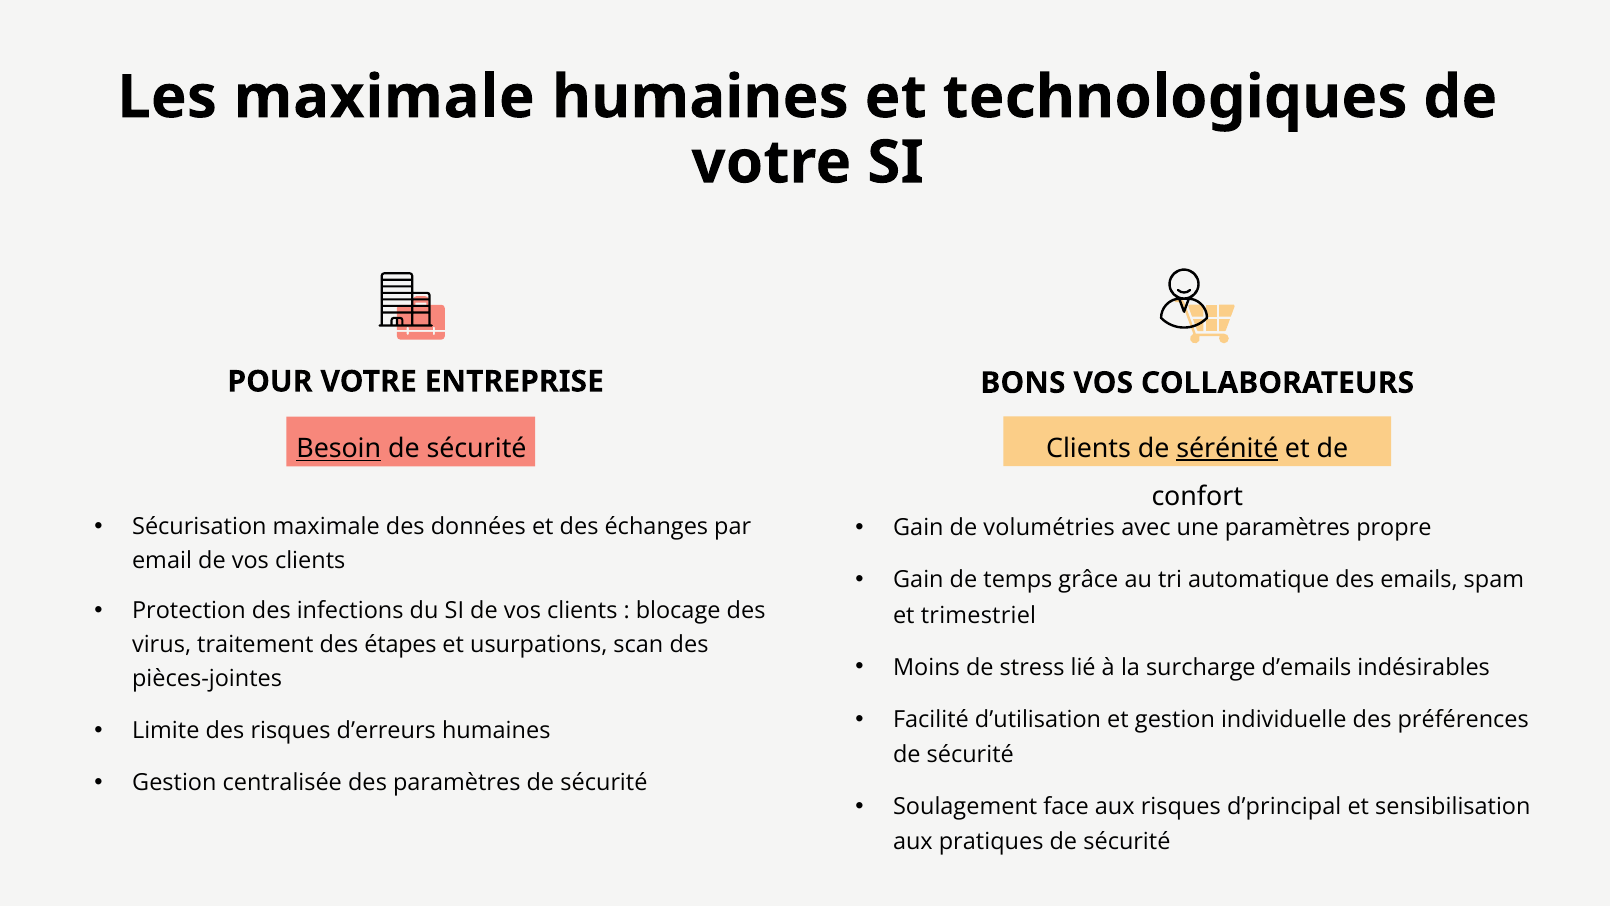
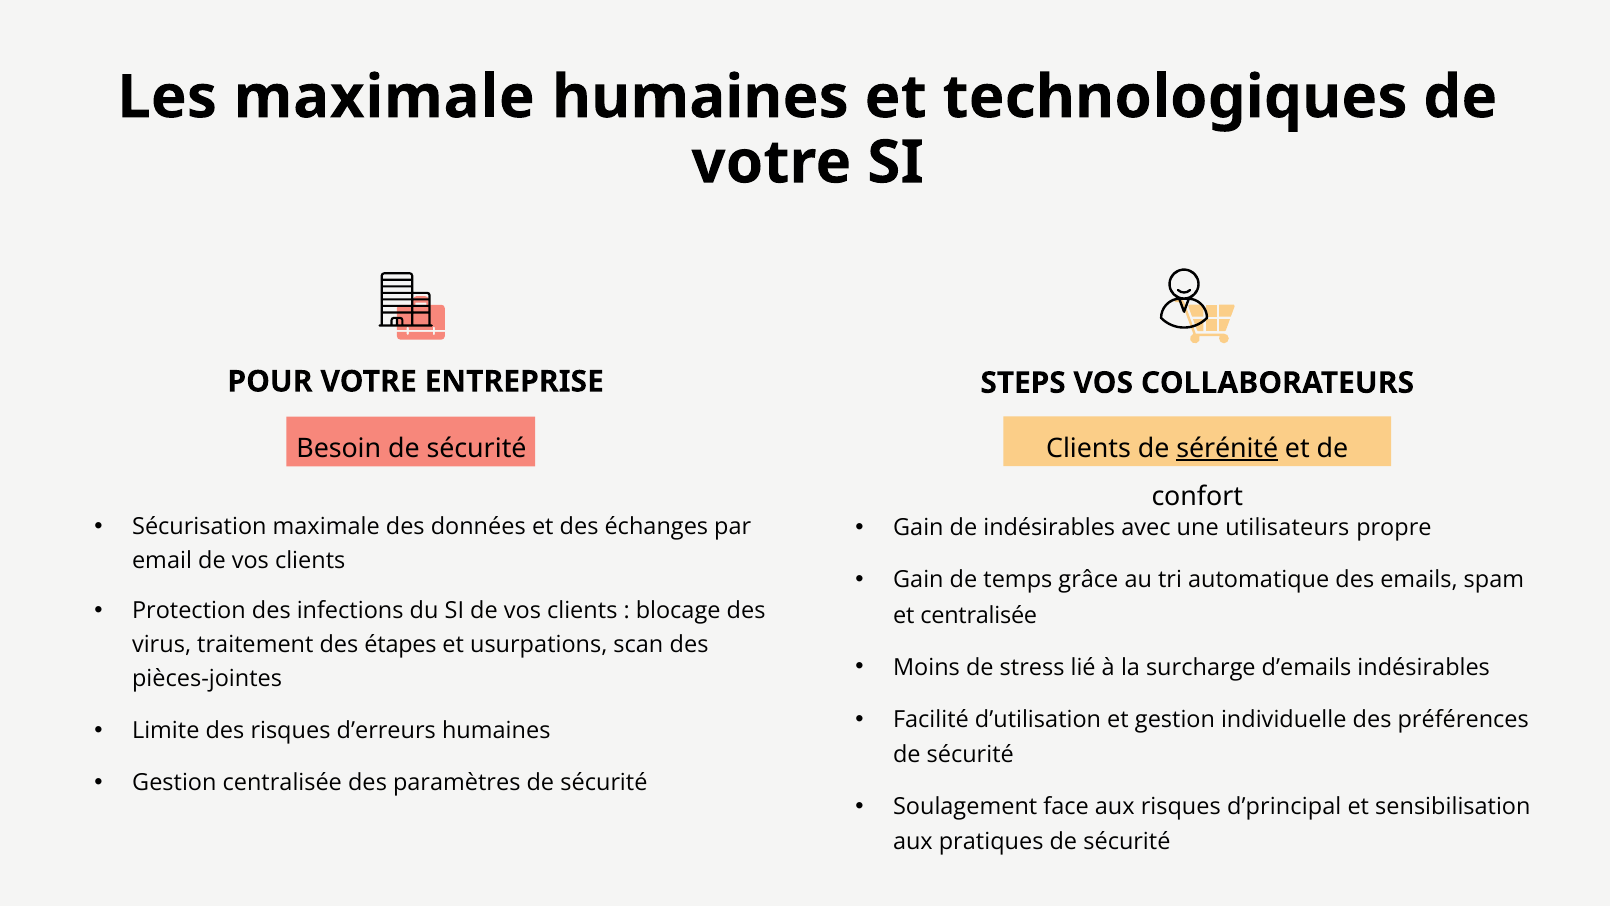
BONS: BONS -> STEPS
Besoin underline: present -> none
de volumétries: volumétries -> indésirables
une paramètres: paramètres -> utilisateurs
et trimestriel: trimestriel -> centralisée
